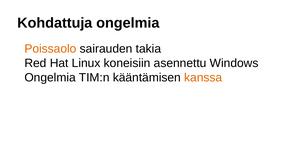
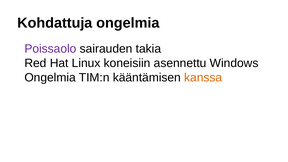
Poissaolo colour: orange -> purple
